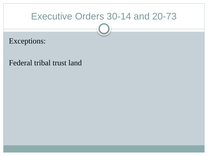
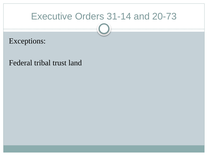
30-14: 30-14 -> 31-14
